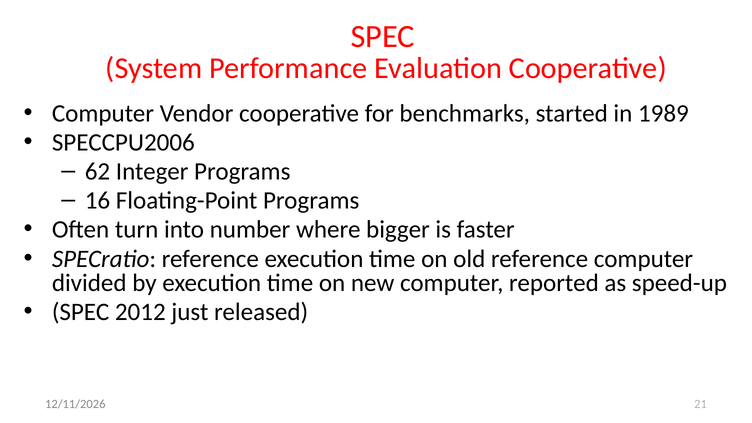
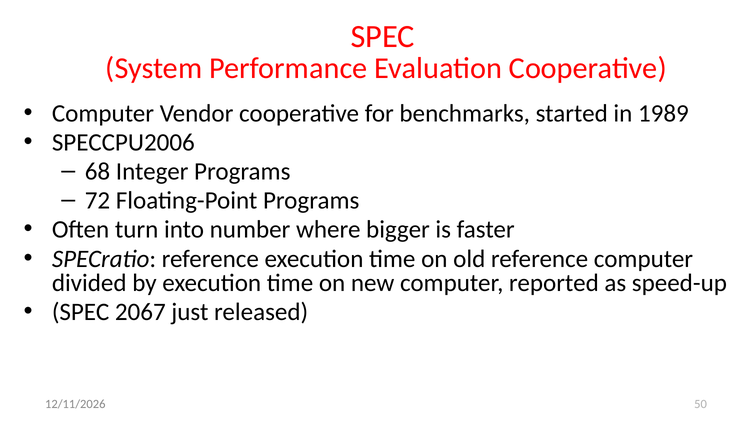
62: 62 -> 68
16: 16 -> 72
2012: 2012 -> 2067
21: 21 -> 50
